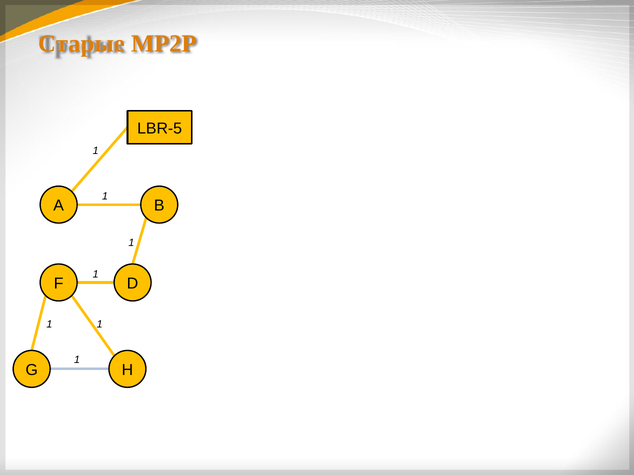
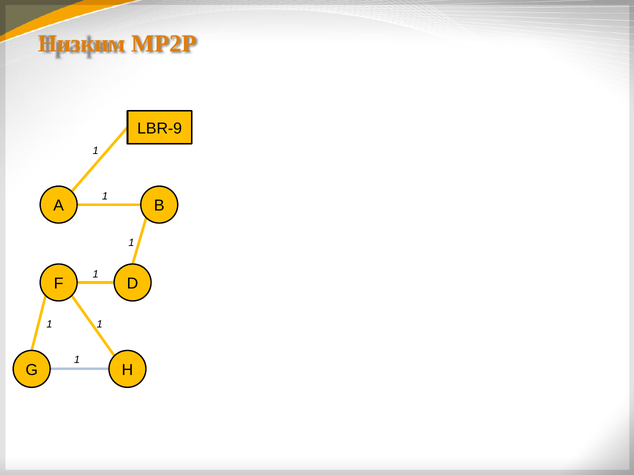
Старые: Старые -> Низким
LBR-5: LBR-5 -> LBR-9
